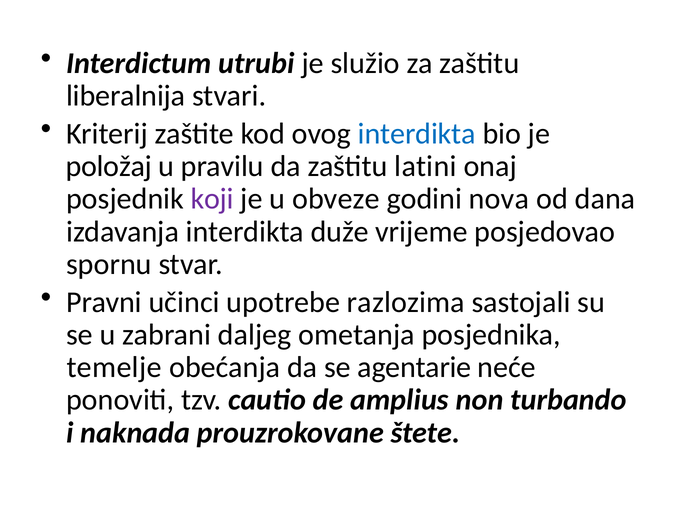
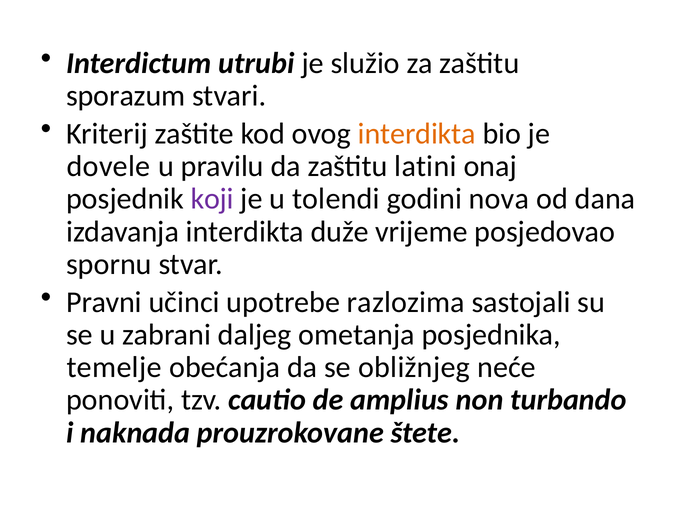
liberalnija: liberalnija -> sporazum
interdikta at (417, 134) colour: blue -> orange
položaj: položaj -> dovele
obveze: obveze -> tolendi
agentarie: agentarie -> obližnjeg
